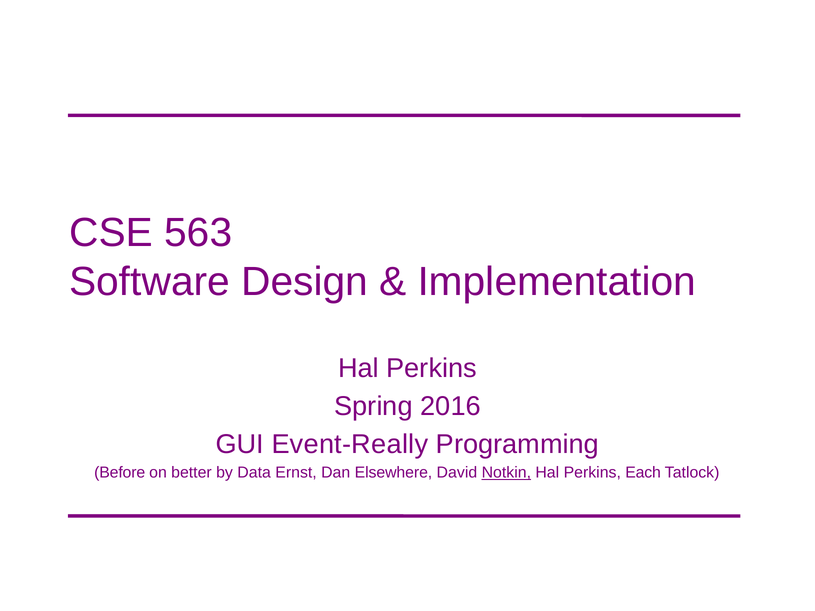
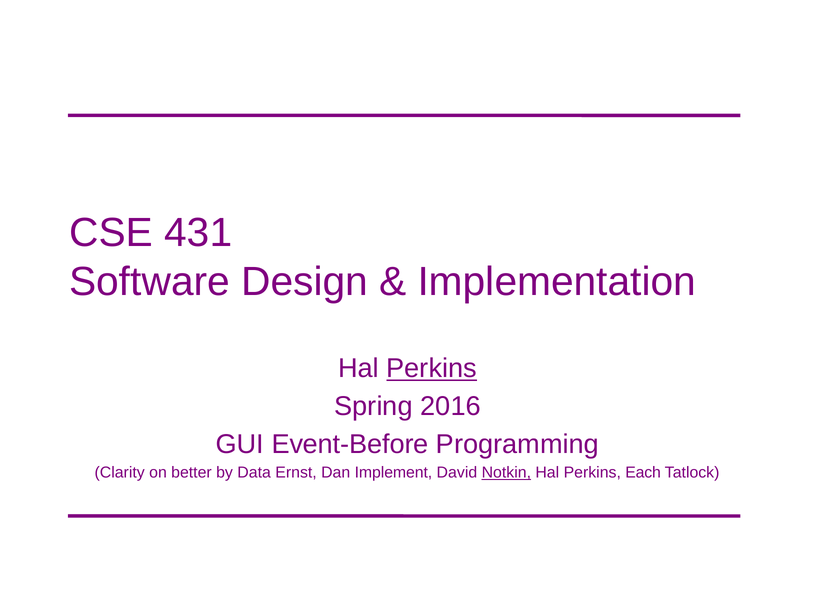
563: 563 -> 431
Perkins at (432, 369) underline: none -> present
Event-Really: Event-Really -> Event-Before
Before: Before -> Clarity
Elsewhere: Elsewhere -> Implement
